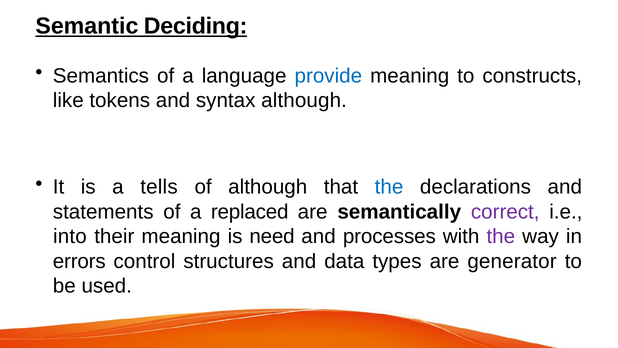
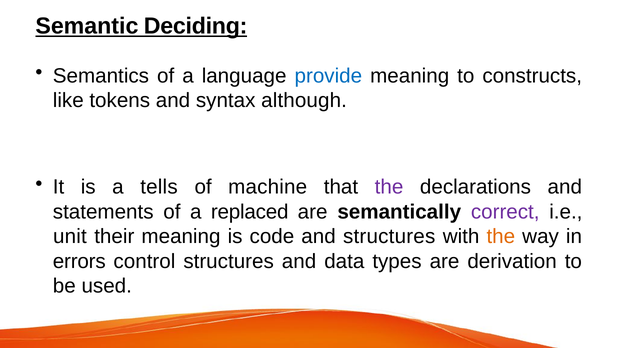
of although: although -> machine
the at (389, 187) colour: blue -> purple
into: into -> unit
need: need -> code
and processes: processes -> structures
the at (501, 236) colour: purple -> orange
generator: generator -> derivation
